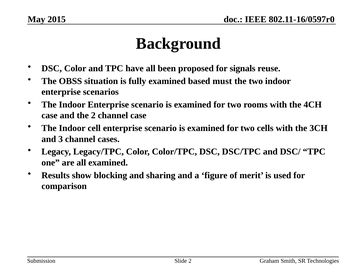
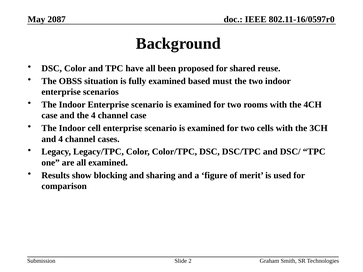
2015: 2015 -> 2087
signals: signals -> shared
the 2: 2 -> 4
and 3: 3 -> 4
